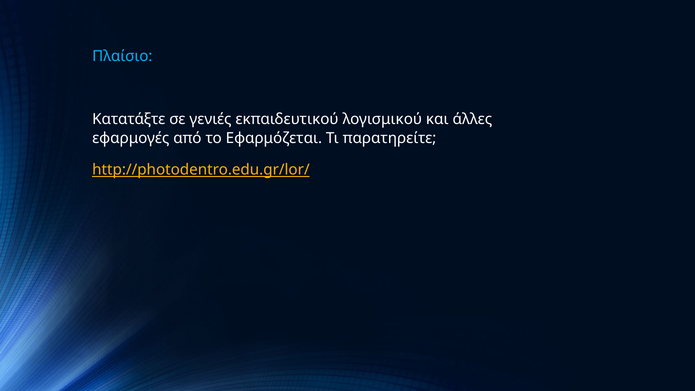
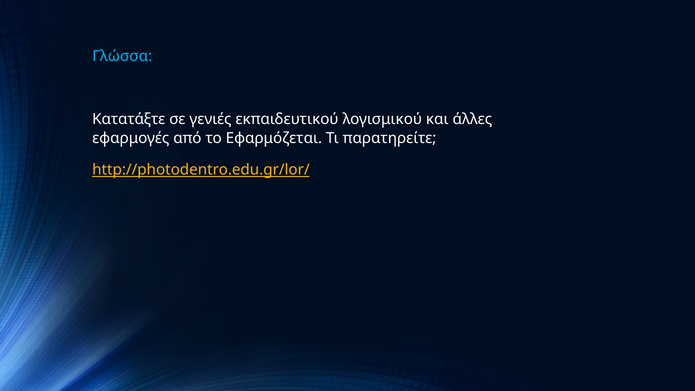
Πλαίσιο: Πλαίσιο -> Γλώσσα
